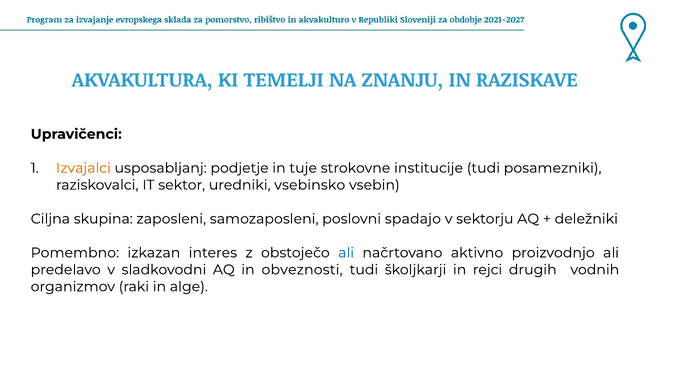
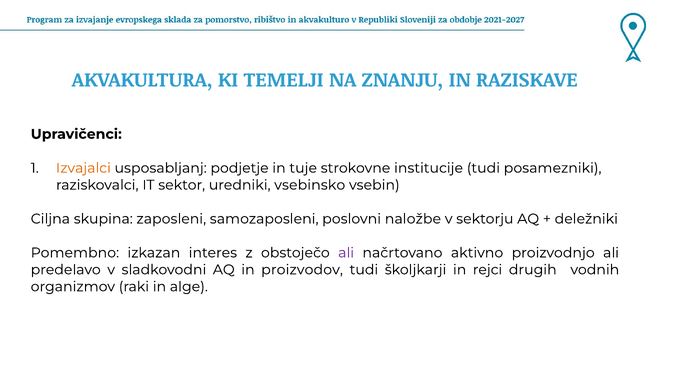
spadajo: spadajo -> naložbe
ali at (346, 253) colour: blue -> purple
obveznosti: obveznosti -> proizvodov
